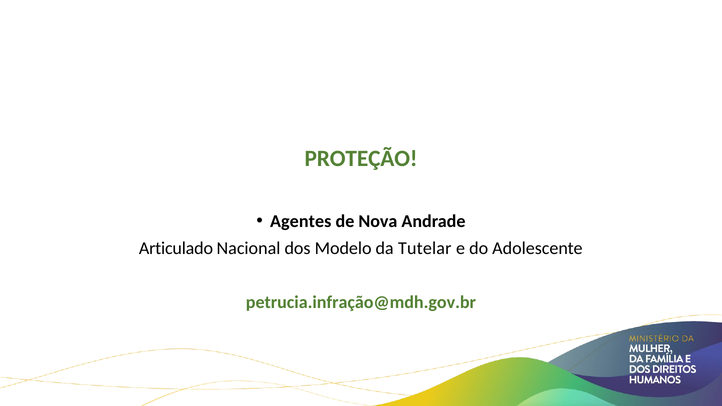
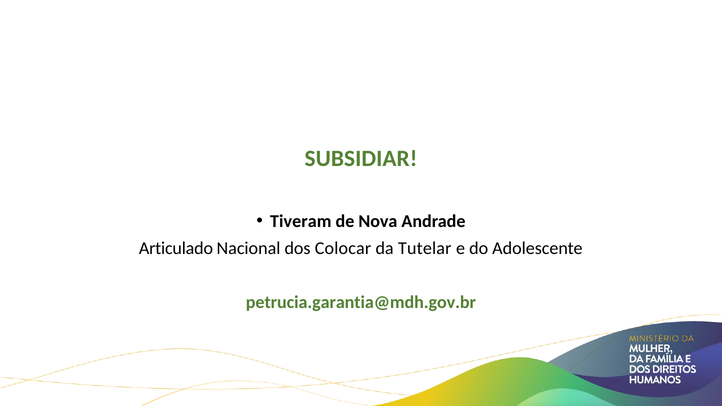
PROTEÇÃO: PROTEÇÃO -> SUBSIDIAR
Agentes: Agentes -> Tiveram
Modelo: Modelo -> Colocar
petrucia.infração@mdh.gov.br: petrucia.infração@mdh.gov.br -> petrucia.garantia@mdh.gov.br
